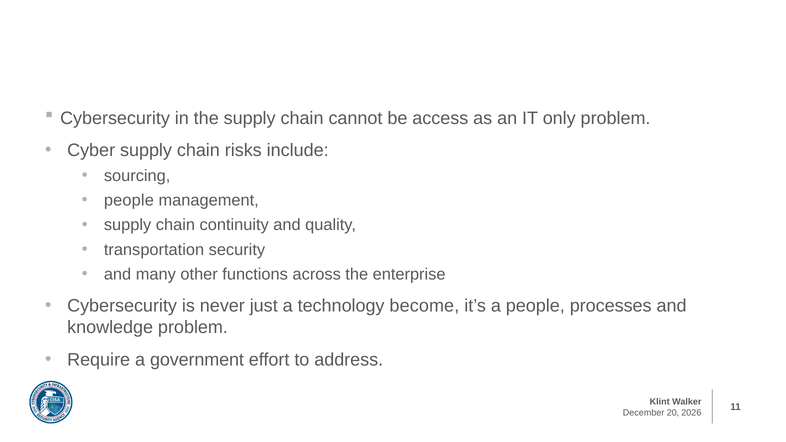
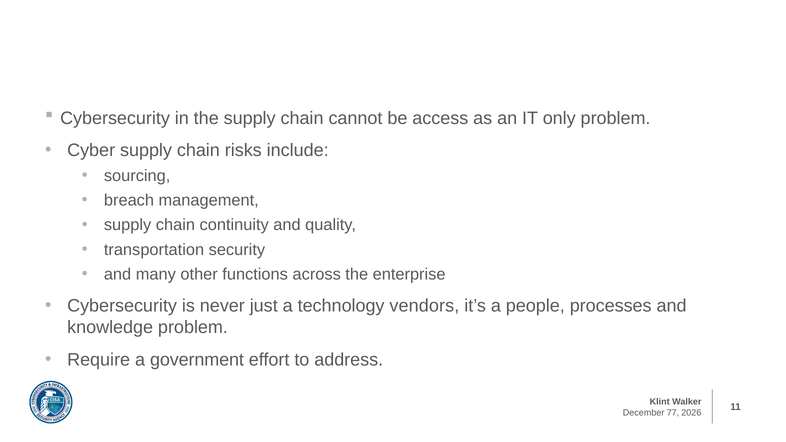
people at (129, 201): people -> breach
become: become -> vendors
20: 20 -> 77
